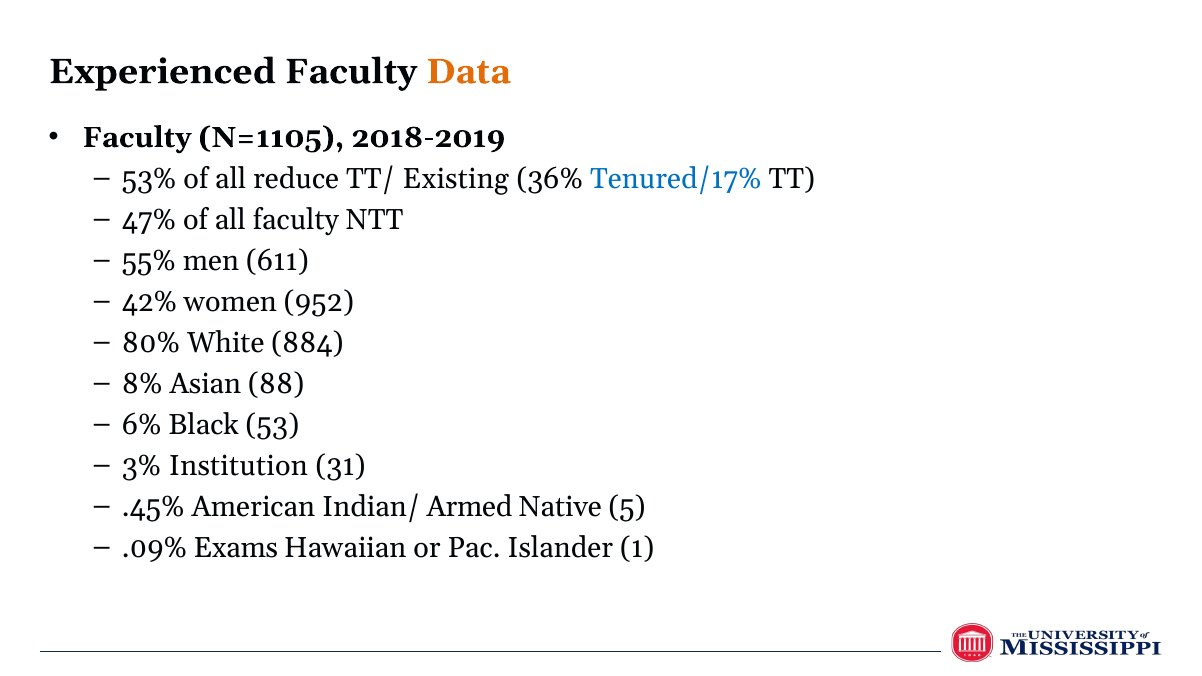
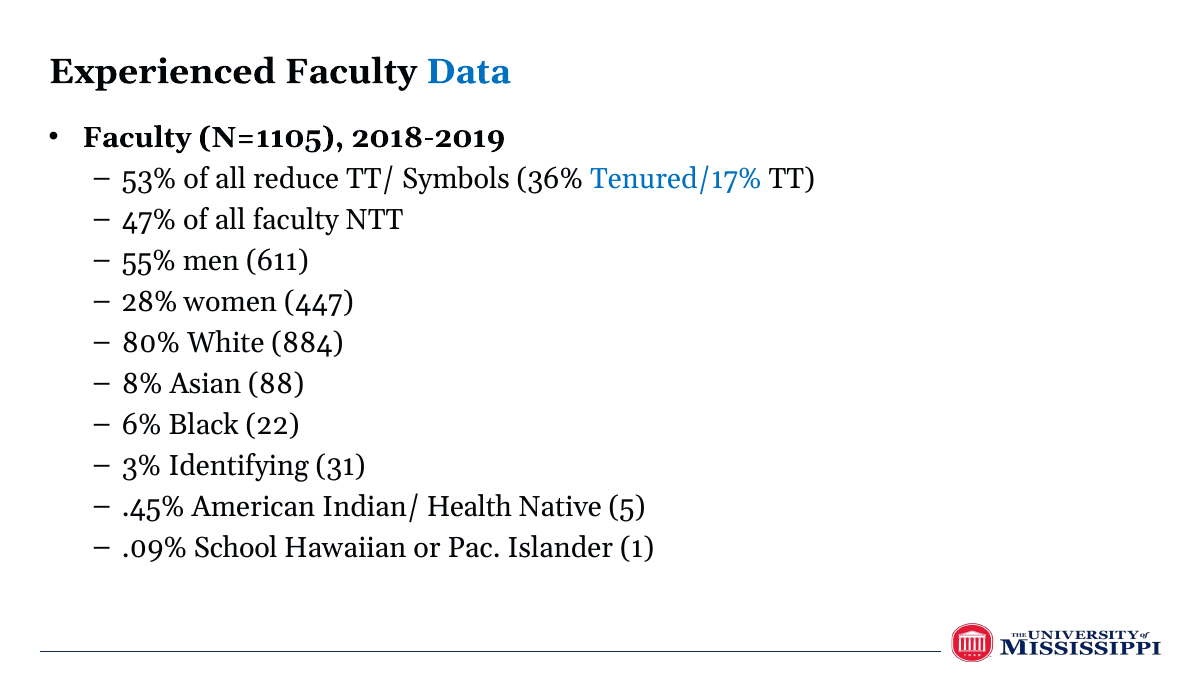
Data colour: orange -> blue
Existing: Existing -> Symbols
42%: 42% -> 28%
952: 952 -> 447
53: 53 -> 22
Institution: Institution -> Identifying
Armed: Armed -> Health
Exams: Exams -> School
